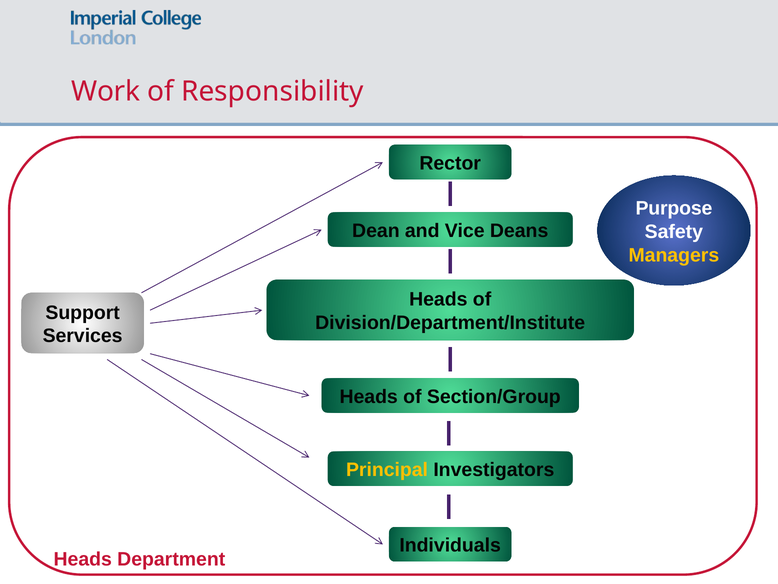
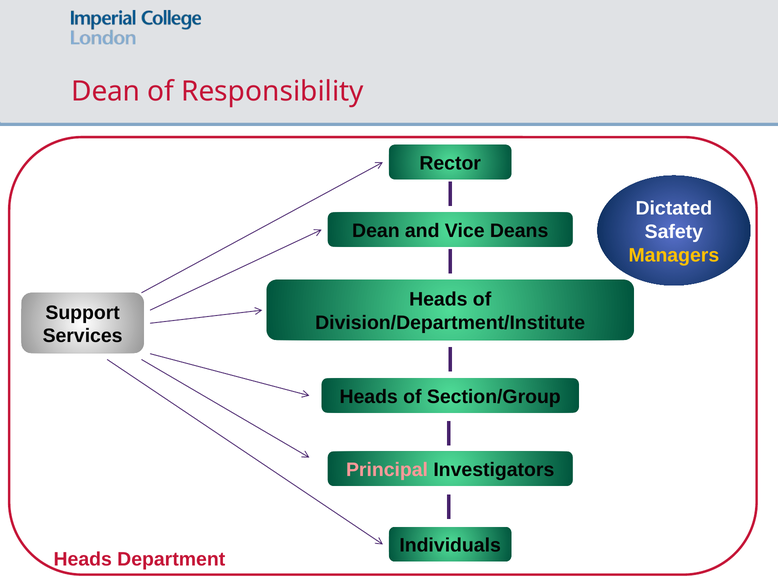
Work at (106, 91): Work -> Dean
Purpose: Purpose -> Dictated
Principal colour: yellow -> pink
